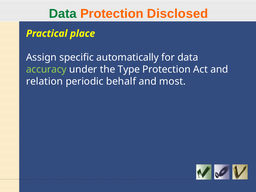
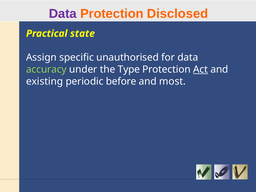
Data at (63, 14) colour: green -> purple
place: place -> state
automatically: automatically -> unauthorised
Act underline: none -> present
relation: relation -> existing
behalf: behalf -> before
